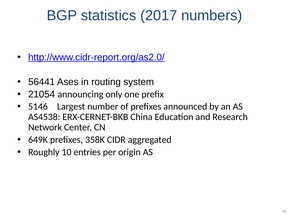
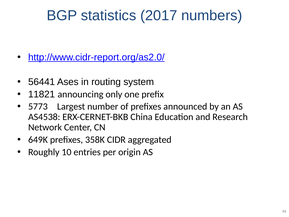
21054: 21054 -> 11821
5146: 5146 -> 5773
